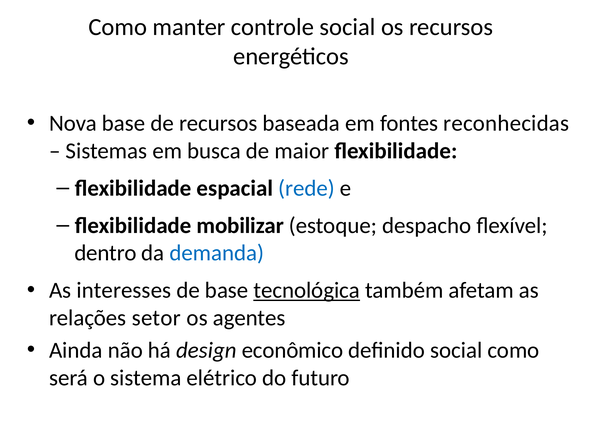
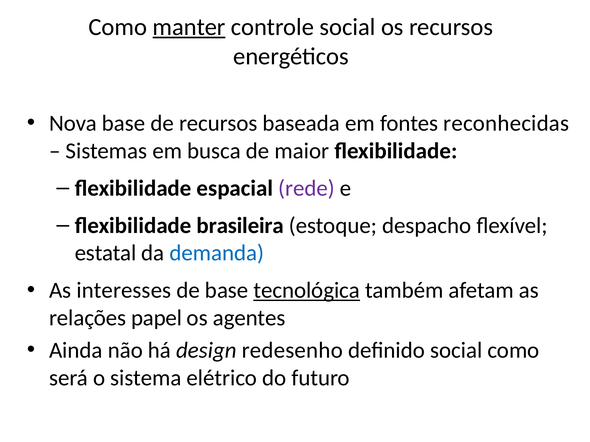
manter underline: none -> present
rede colour: blue -> purple
mobilizar: mobilizar -> brasileira
dentro: dentro -> estatal
setor: setor -> papel
econômico: econômico -> redesenho
